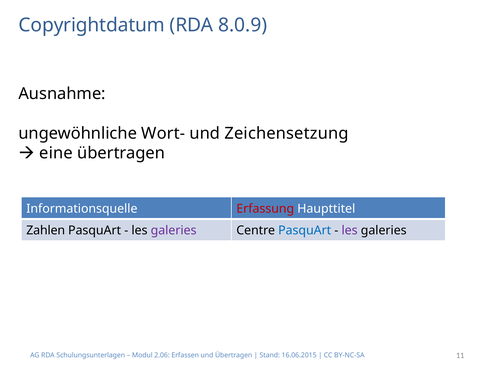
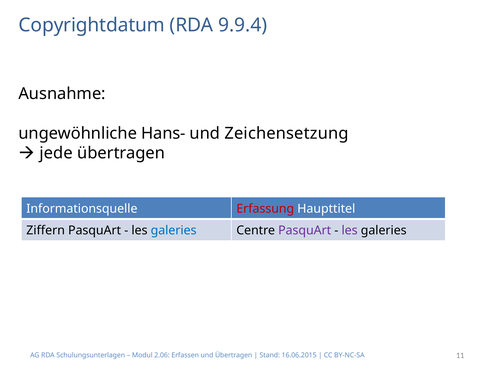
8.0.9: 8.0.9 -> 9.9.4
Wort-: Wort- -> Hans-
eine: eine -> jede
Zahlen: Zahlen -> Ziffern
galeries at (174, 230) colour: purple -> blue
PasquArt at (305, 230) colour: blue -> purple
